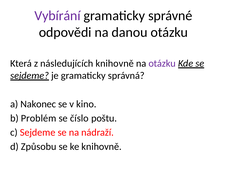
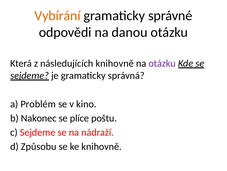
Vybírání colour: purple -> orange
Nakonec: Nakonec -> Problém
Problém: Problém -> Nakonec
číslo: číslo -> plíce
